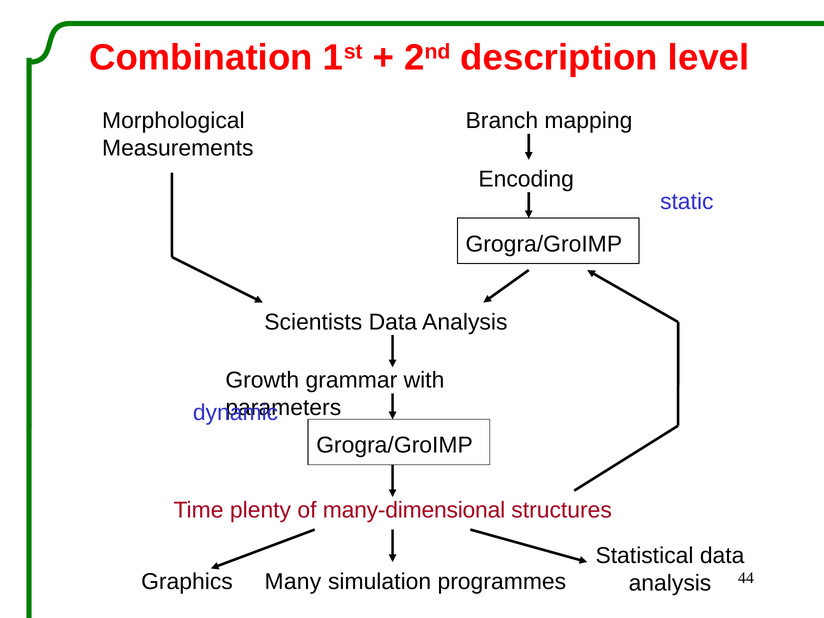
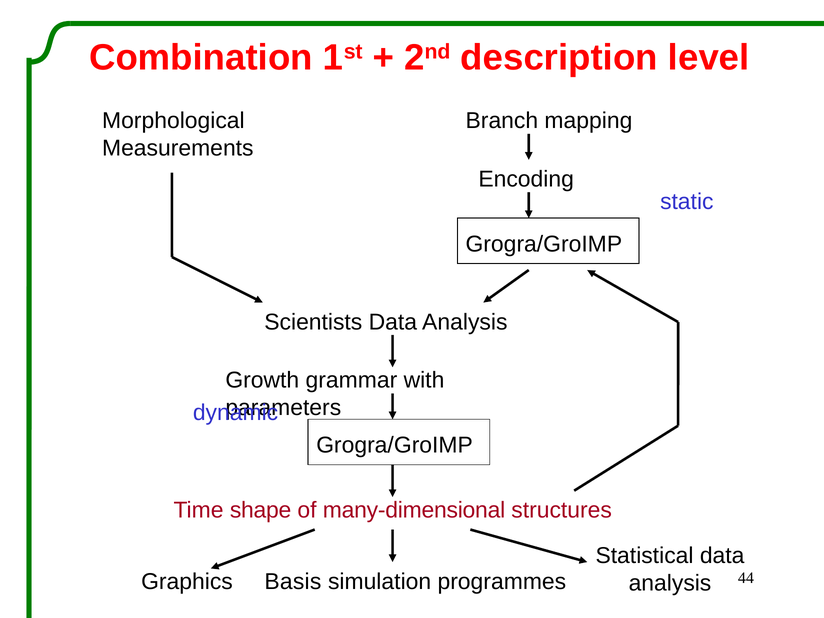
plenty: plenty -> shape
Many: Many -> Basis
